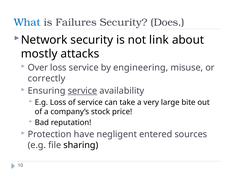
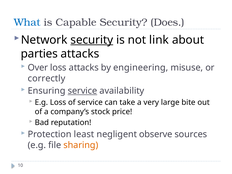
Failures: Failures -> Capable
security at (92, 40) underline: none -> present
mostly: mostly -> parties
loss service: service -> attacks
have: have -> least
entered: entered -> observe
sharing colour: black -> orange
